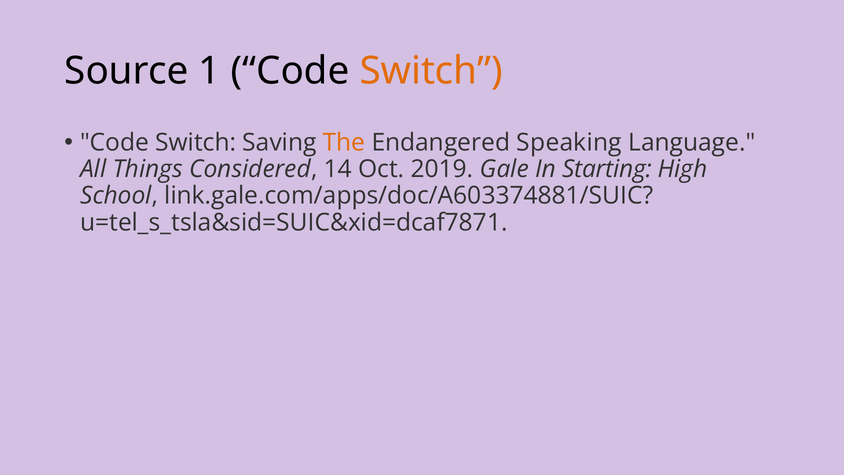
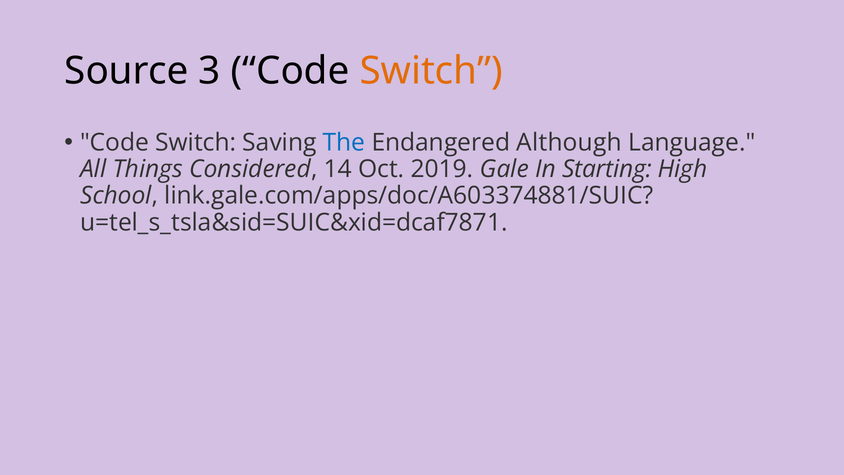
1: 1 -> 3
The colour: orange -> blue
Speaking: Speaking -> Although
